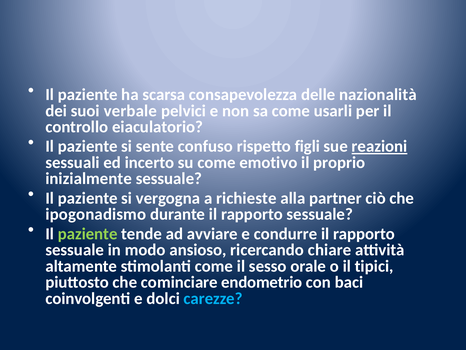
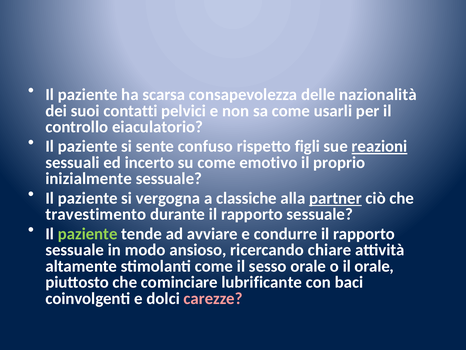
verbale: verbale -> contatti
richieste: richieste -> classiche
partner underline: none -> present
ipogonadismo: ipogonadismo -> travestimento
il tipici: tipici -> orale
endometrio: endometrio -> lubrificante
carezze colour: light blue -> pink
